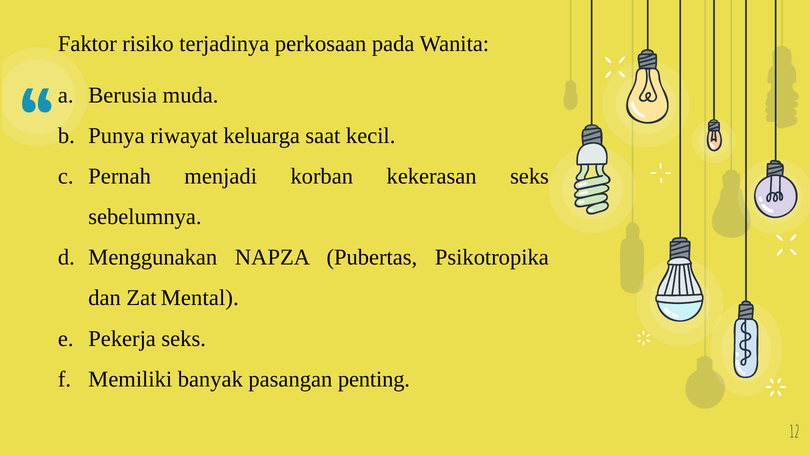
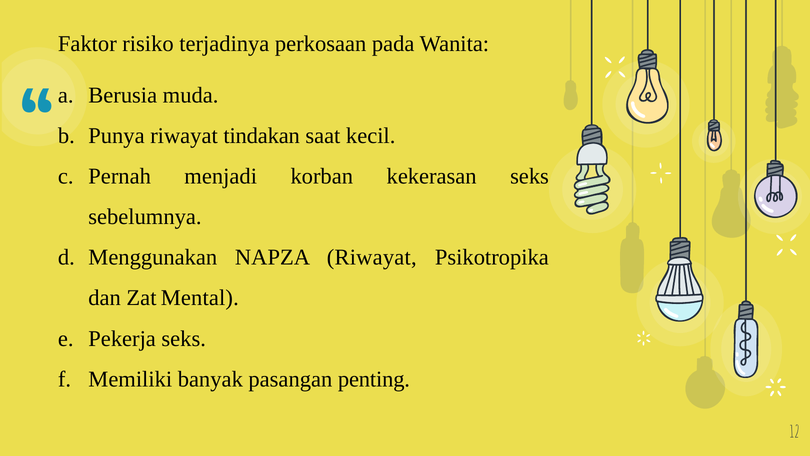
keluarga: keluarga -> tindakan
NAPZA Pubertas: Pubertas -> Riwayat
